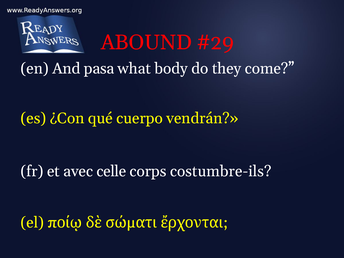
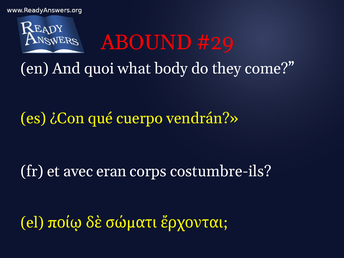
pasa: pasa -> quoi
celle: celle -> eran
